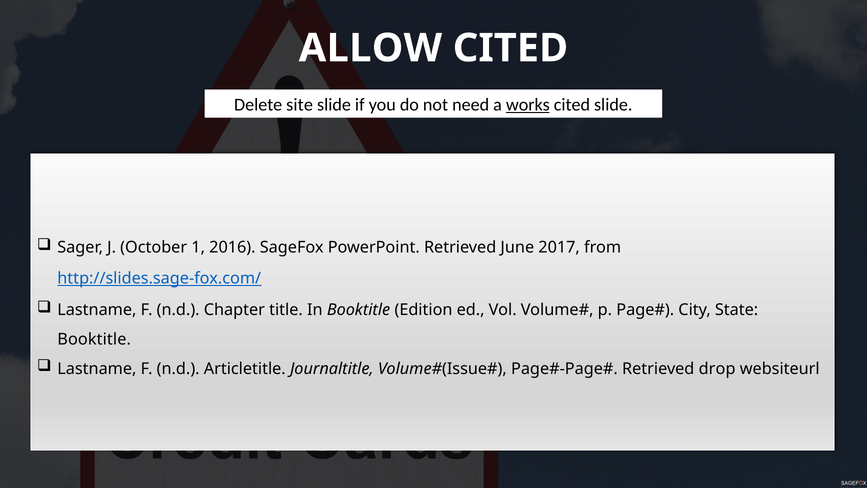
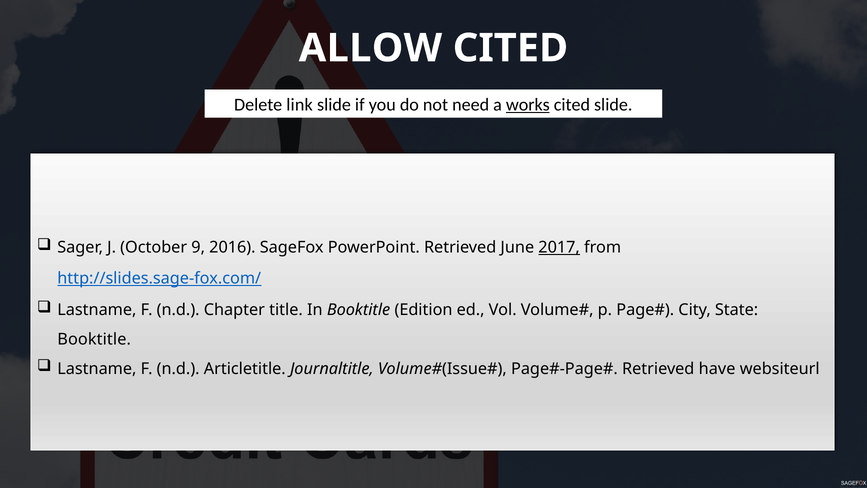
site: site -> link
1: 1 -> 9
2017 underline: none -> present
drop: drop -> have
